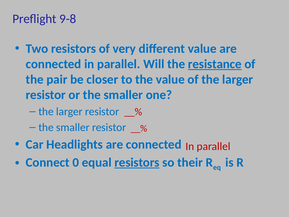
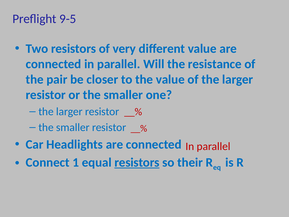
9-8: 9-8 -> 9-5
resistance underline: present -> none
0: 0 -> 1
